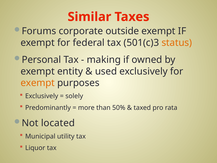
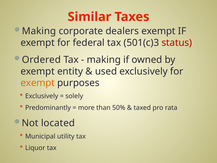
Forums at (39, 31): Forums -> Making
outside: outside -> dealers
status colour: orange -> red
Personal: Personal -> Ordered
